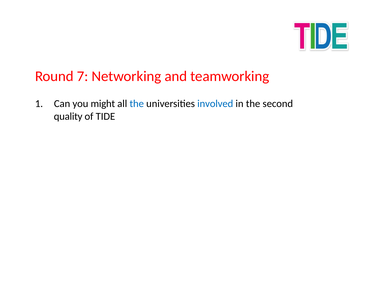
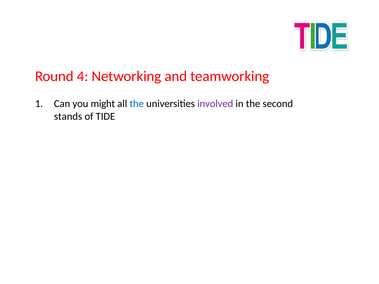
7: 7 -> 4
involved colour: blue -> purple
quality: quality -> stands
